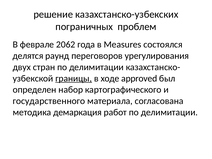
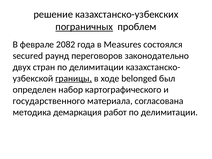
пограничных underline: none -> present
2062: 2062 -> 2082
делятся: делятся -> secured
урегулирования: урегулирования -> законодательно
approved: approved -> belonged
